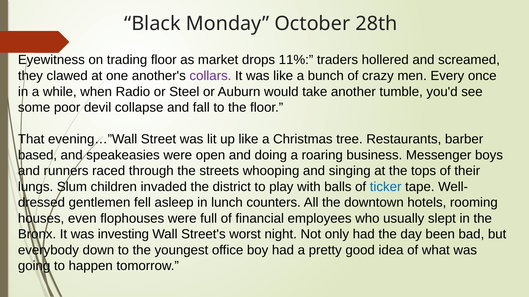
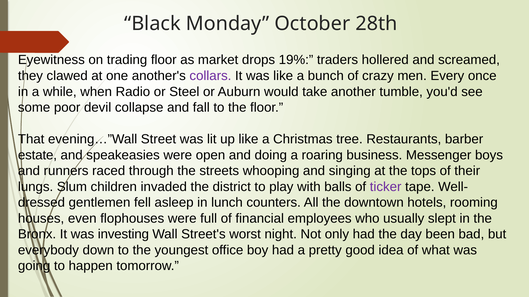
11%: 11% -> 19%
based: based -> estate
ticker colour: blue -> purple
